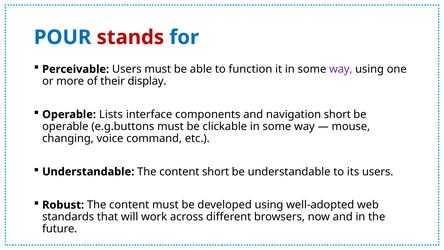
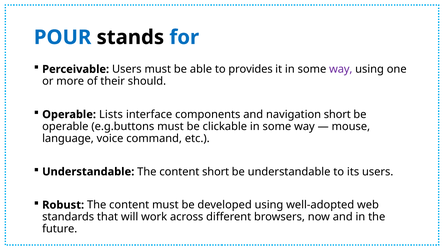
stands colour: red -> black
function: function -> provides
display: display -> should
changing: changing -> language
